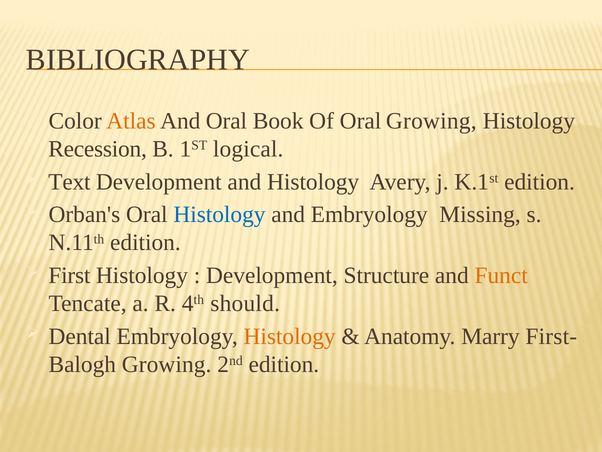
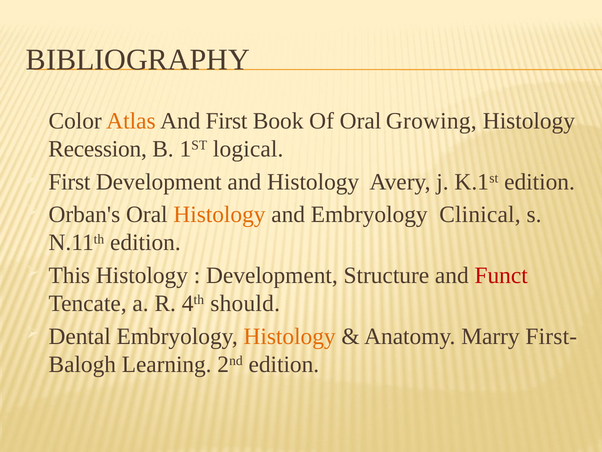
And Oral: Oral -> First
Text at (69, 182): Text -> First
Histology at (219, 214) colour: blue -> orange
Missing: Missing -> Clinical
First: First -> This
Funct colour: orange -> red
Balogh Growing: Growing -> Learning
